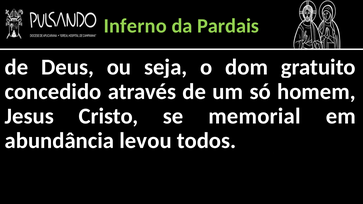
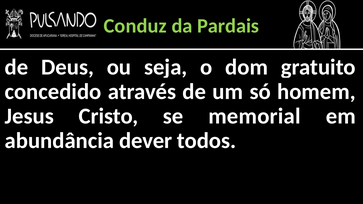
Inferno: Inferno -> Conduz
levou: levou -> dever
